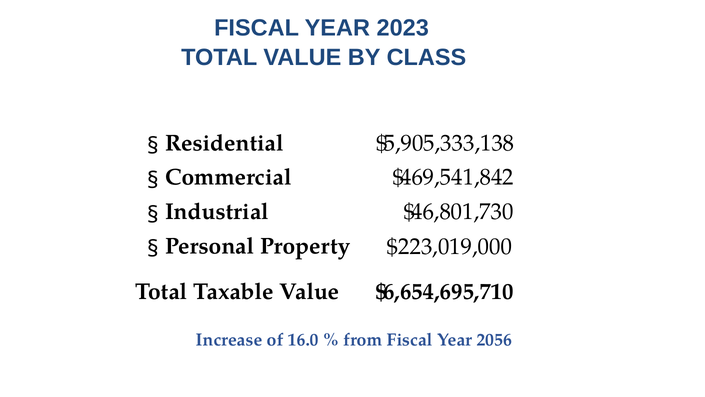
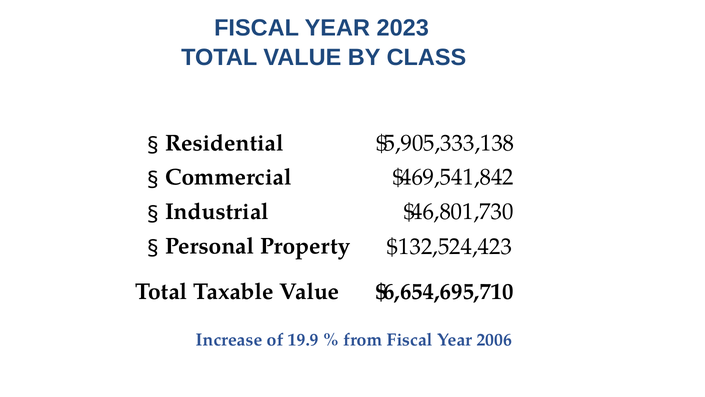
$223,019,000: $223,019,000 -> $132,524,423
16.0: 16.0 -> 19.9
2056: 2056 -> 2006
